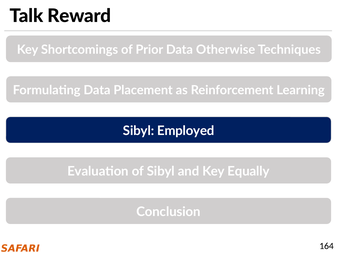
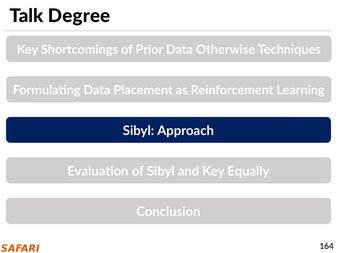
Reward: Reward -> Degree
Employed: Employed -> Approach
